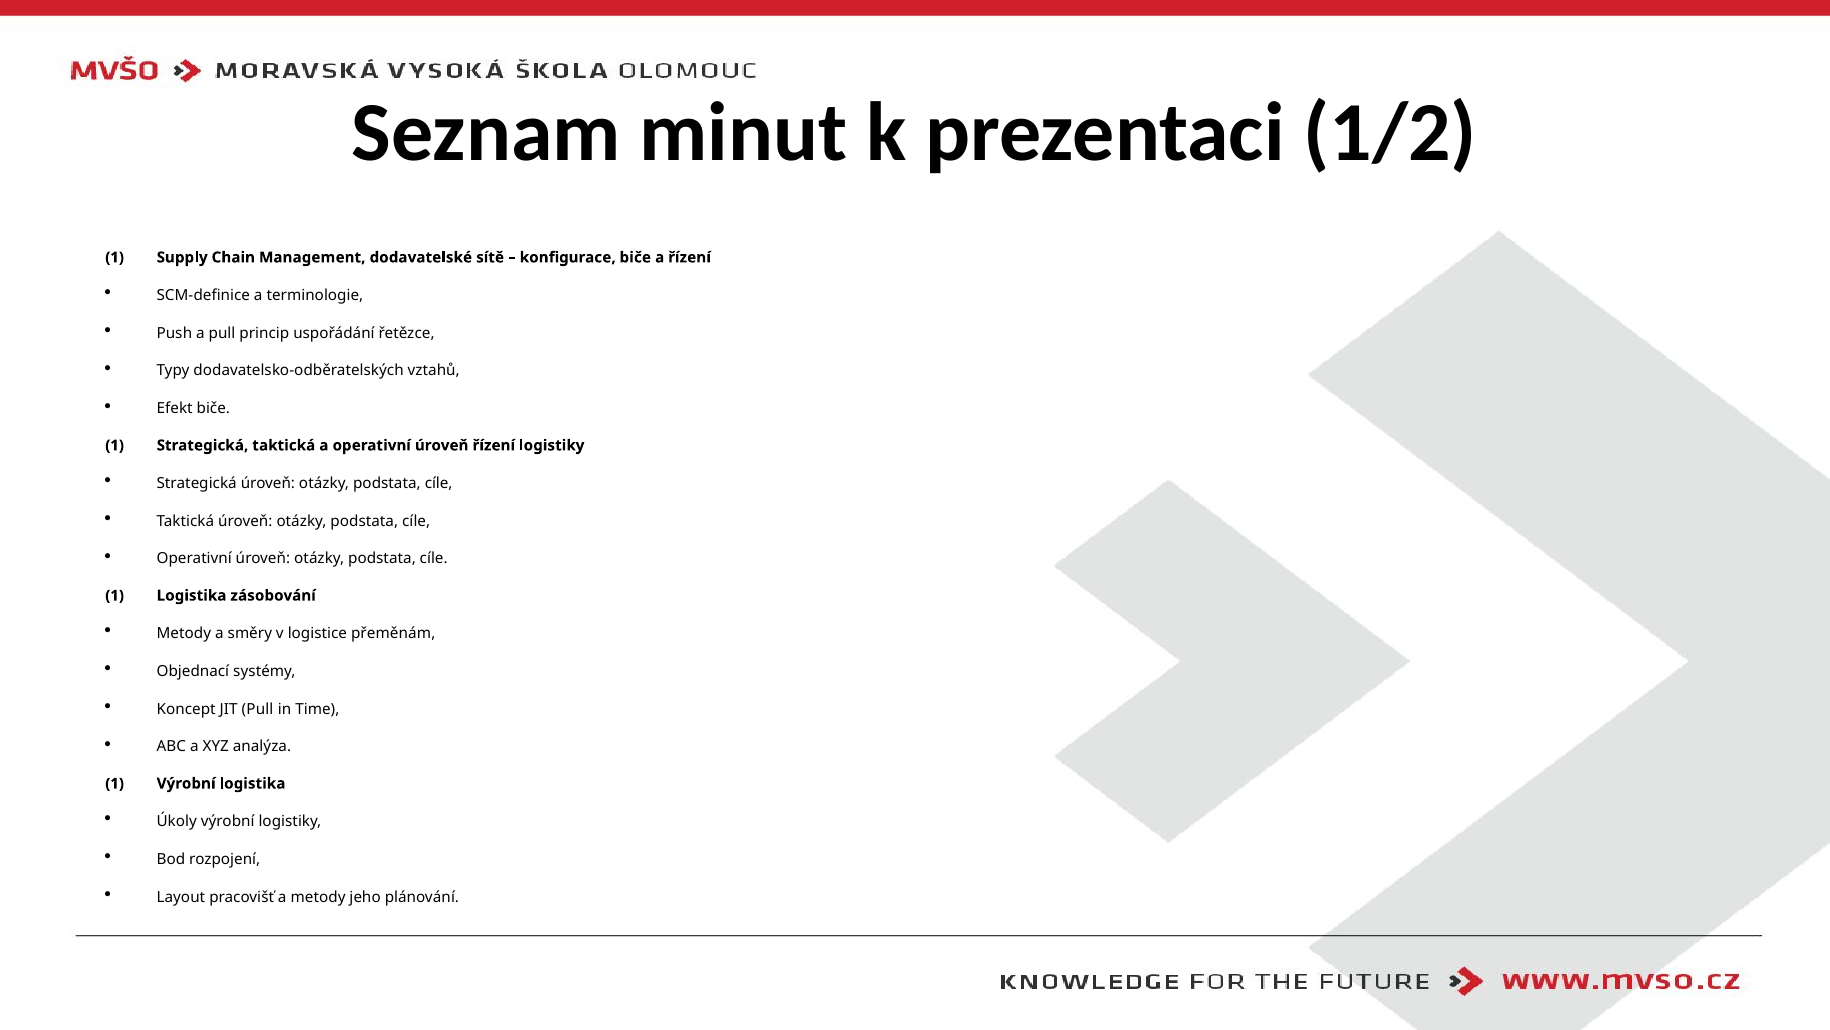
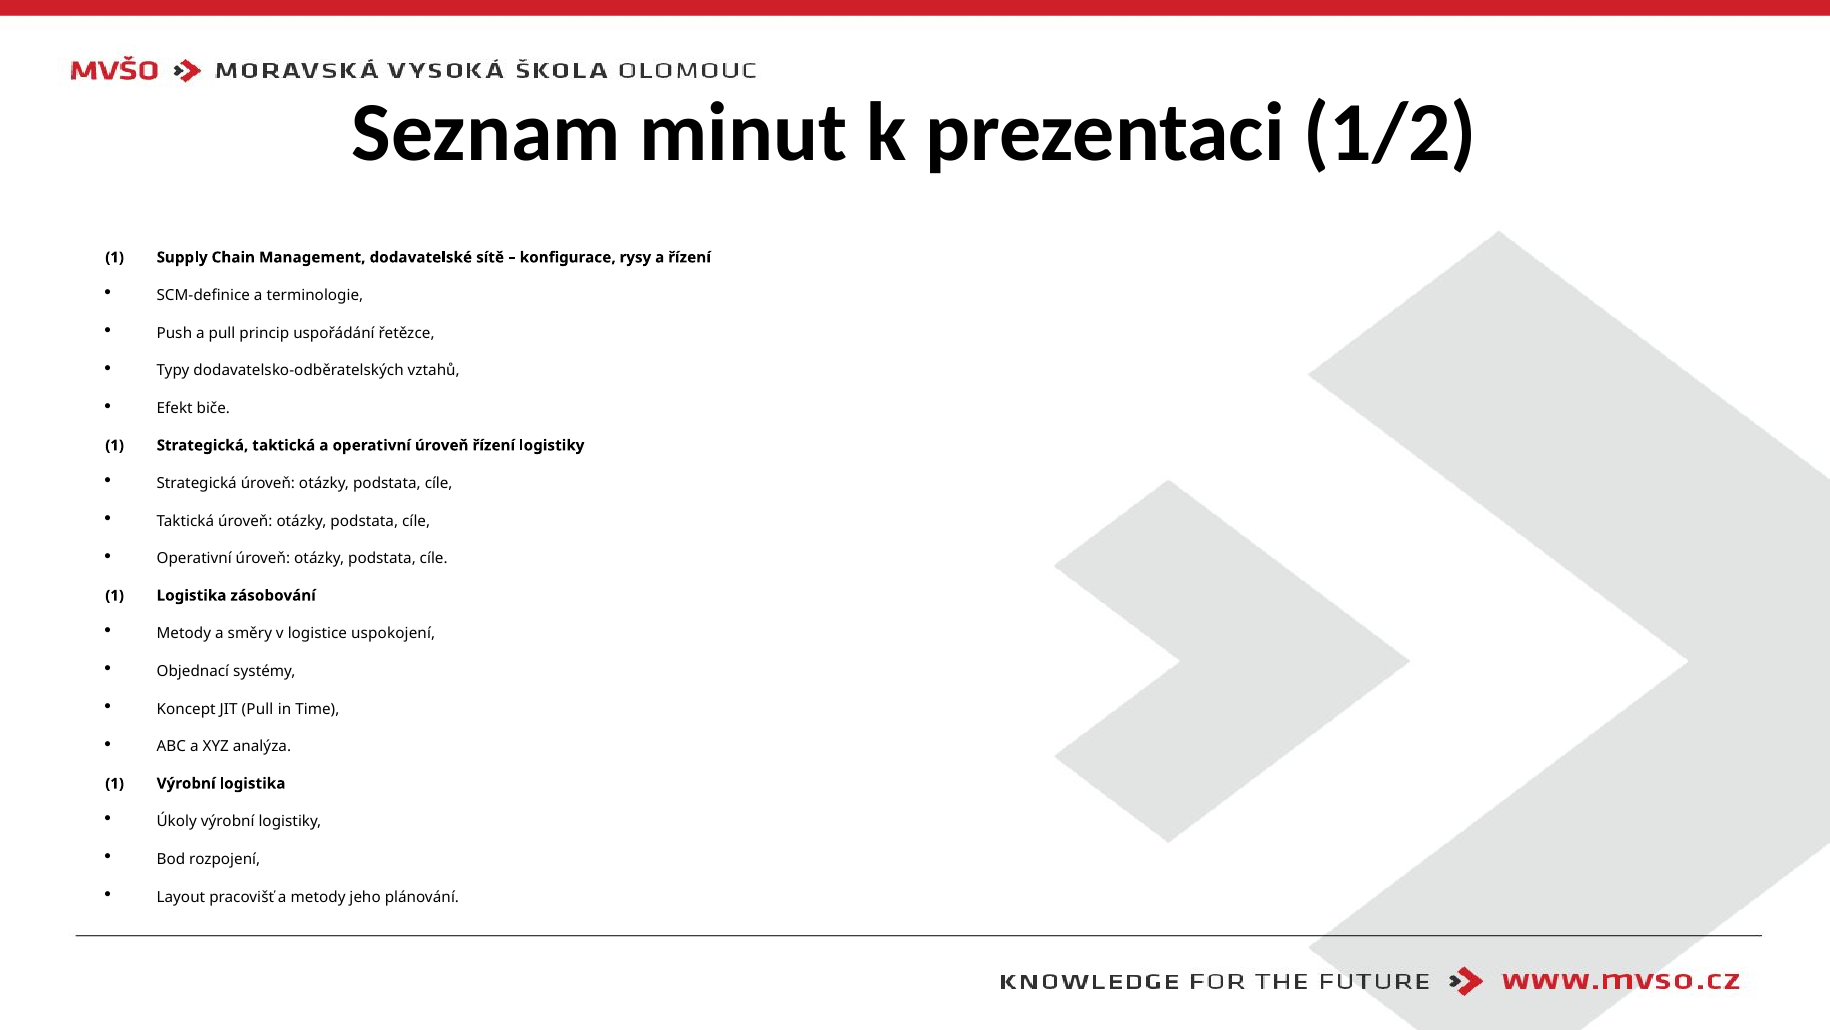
konfigurace biče: biče -> rysy
přeměnám: přeměnám -> uspokojení
